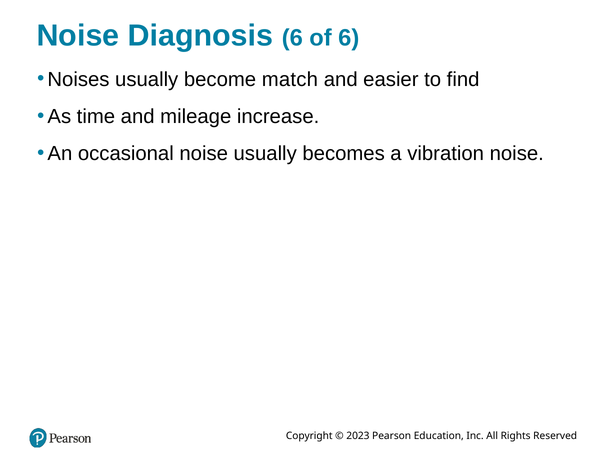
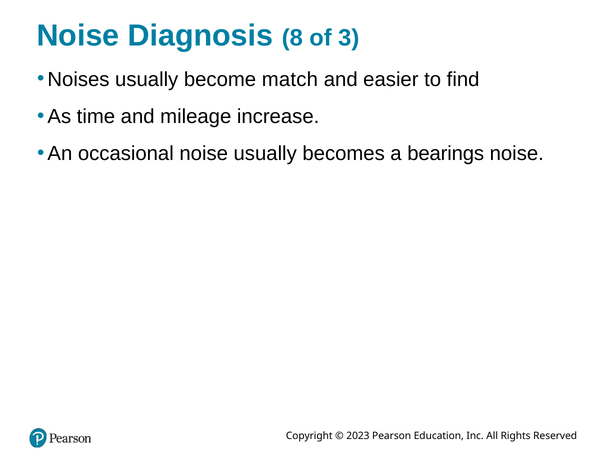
Diagnosis 6: 6 -> 8
of 6: 6 -> 3
vibration: vibration -> bearings
